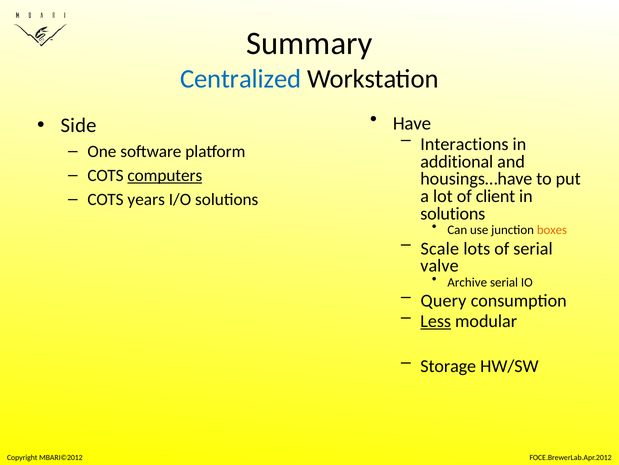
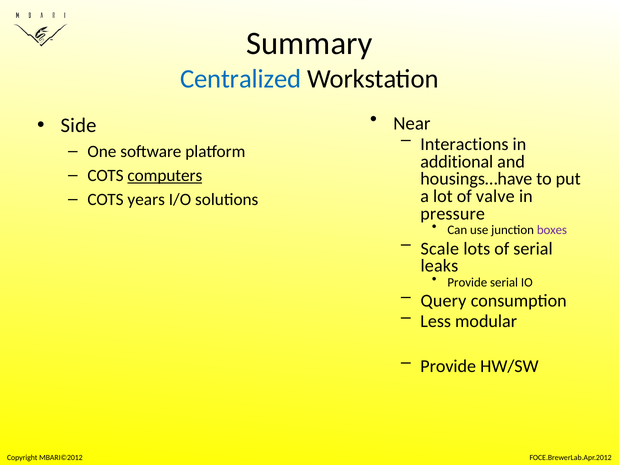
Have: Have -> Near
client: client -> valve
solutions at (453, 213): solutions -> pressure
boxes colour: orange -> purple
valve: valve -> leaks
Archive at (467, 282): Archive -> Provide
Less underline: present -> none
Storage at (448, 366): Storage -> Provide
